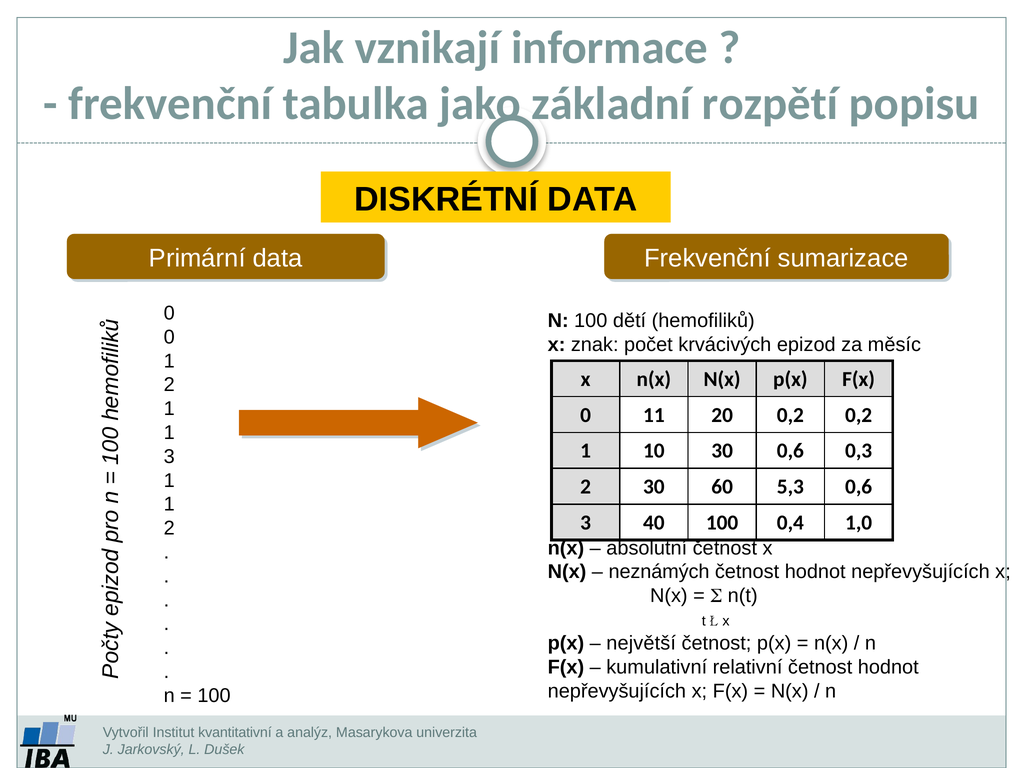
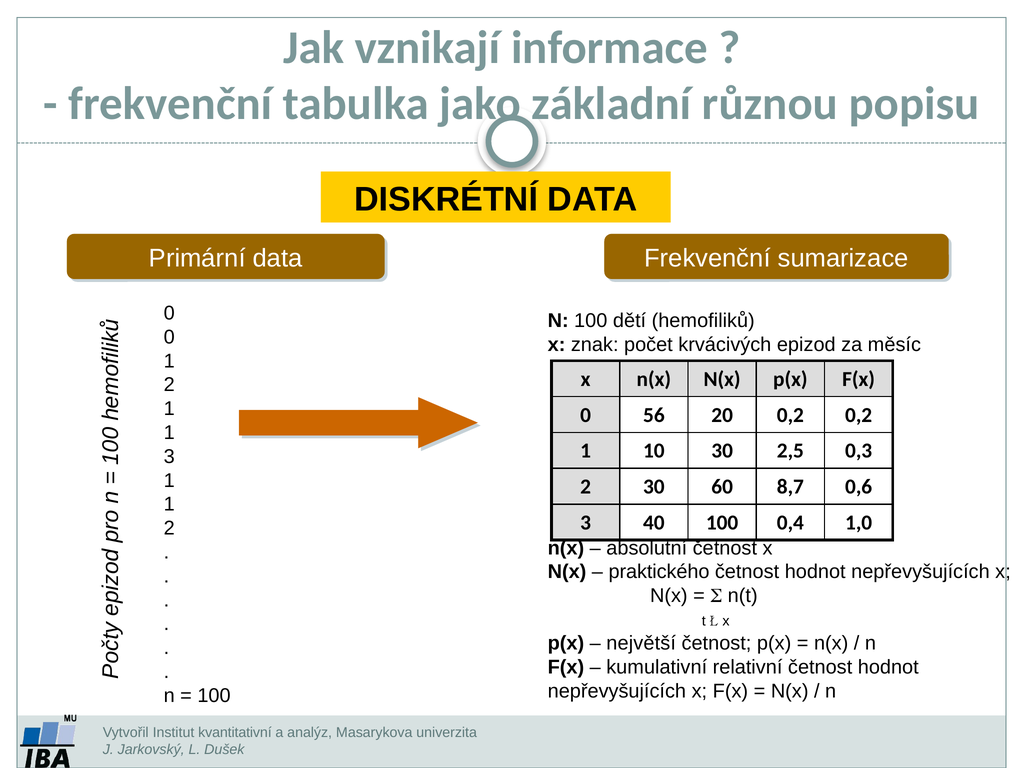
rozpětí: rozpětí -> různou
11: 11 -> 56
30 0,6: 0,6 -> 2,5
5,3: 5,3 -> 8,7
neznámých: neznámých -> praktického
